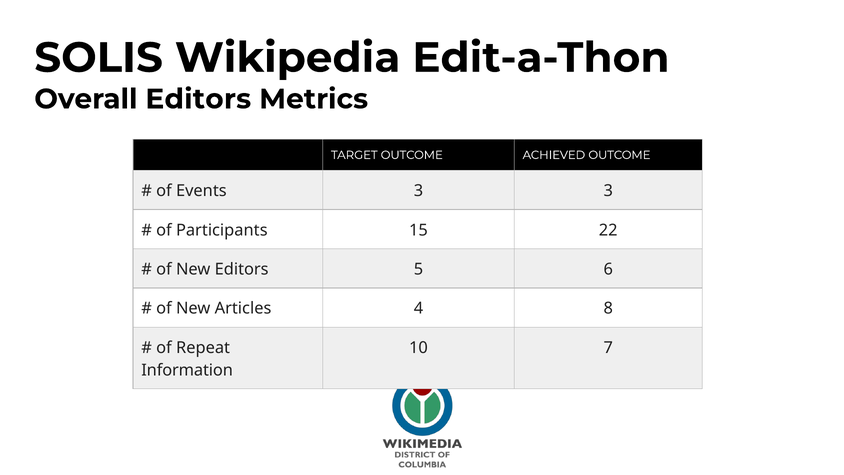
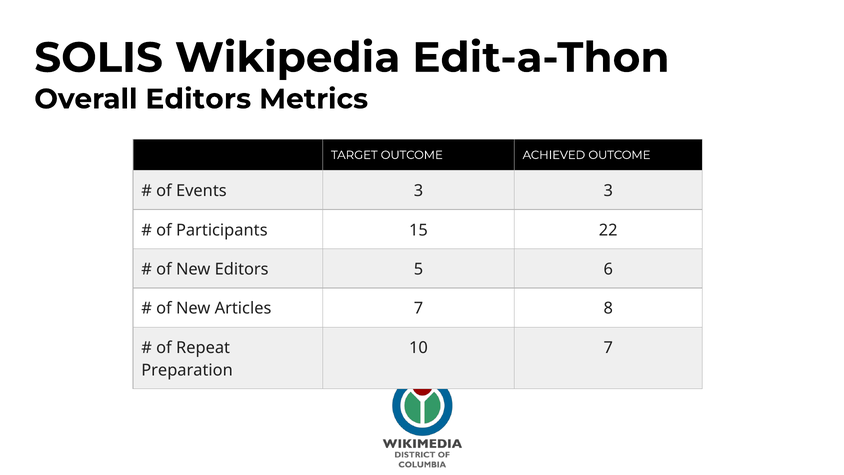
Articles 4: 4 -> 7
Information: Information -> Preparation
